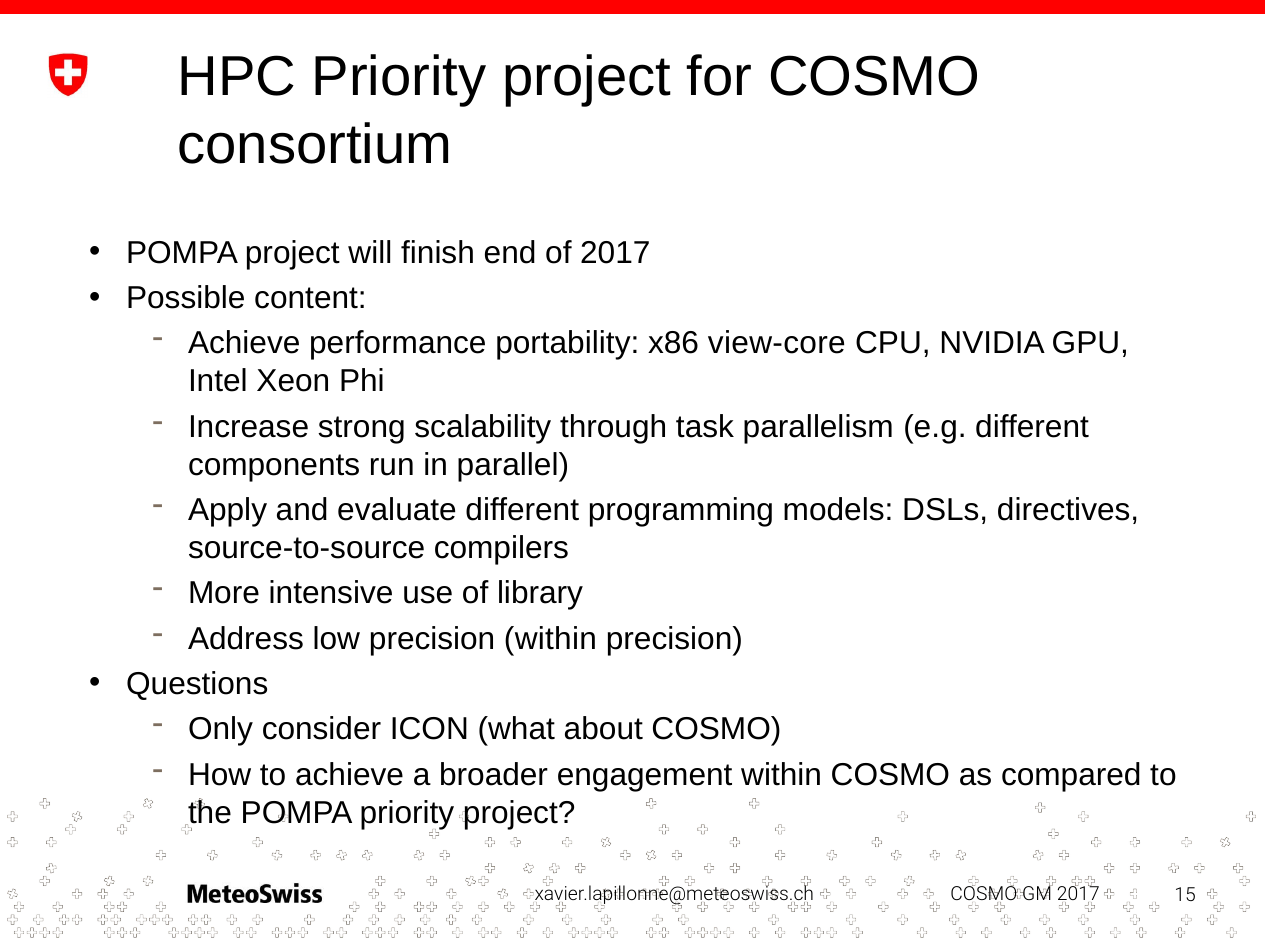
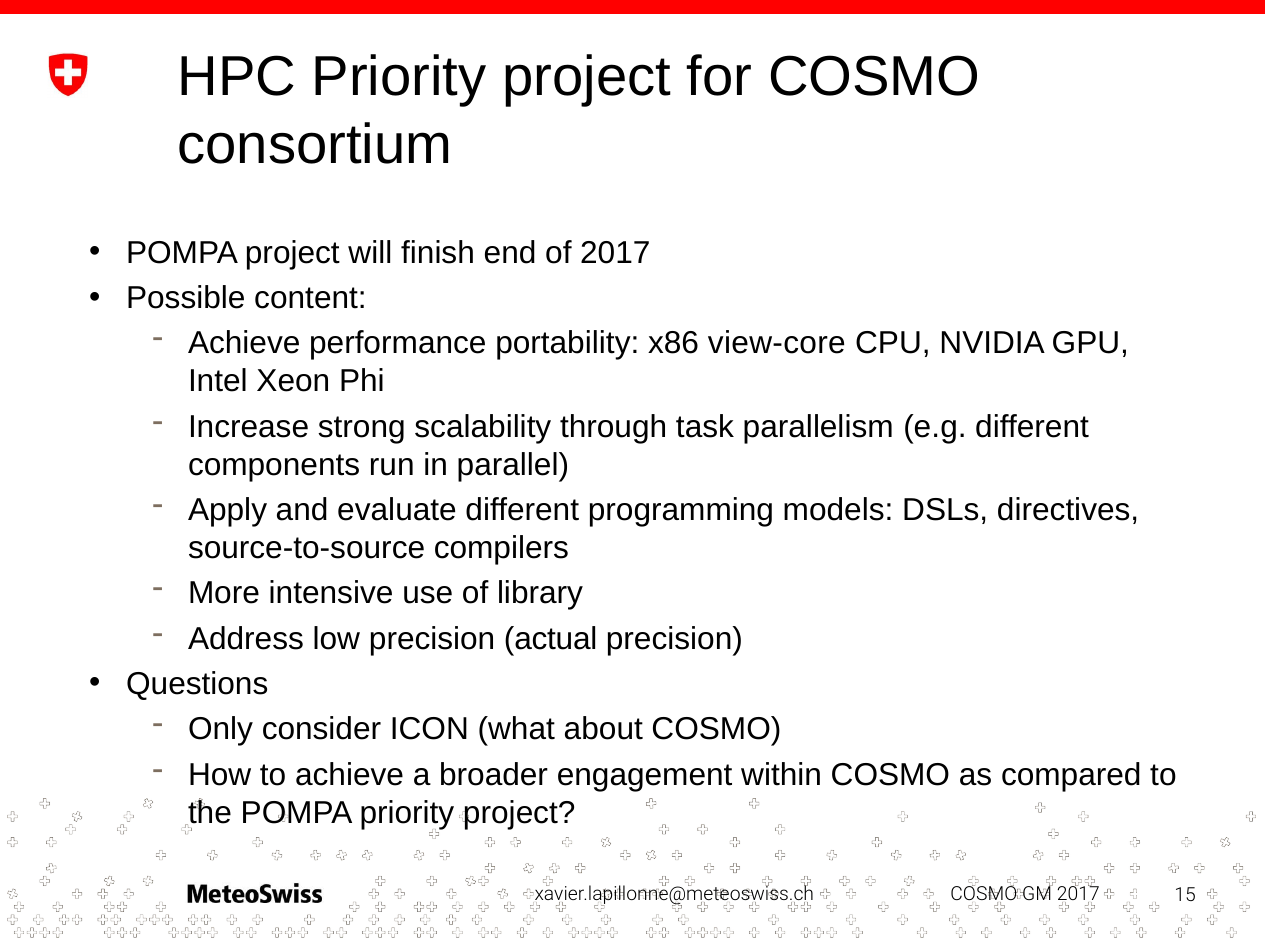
precision within: within -> actual
